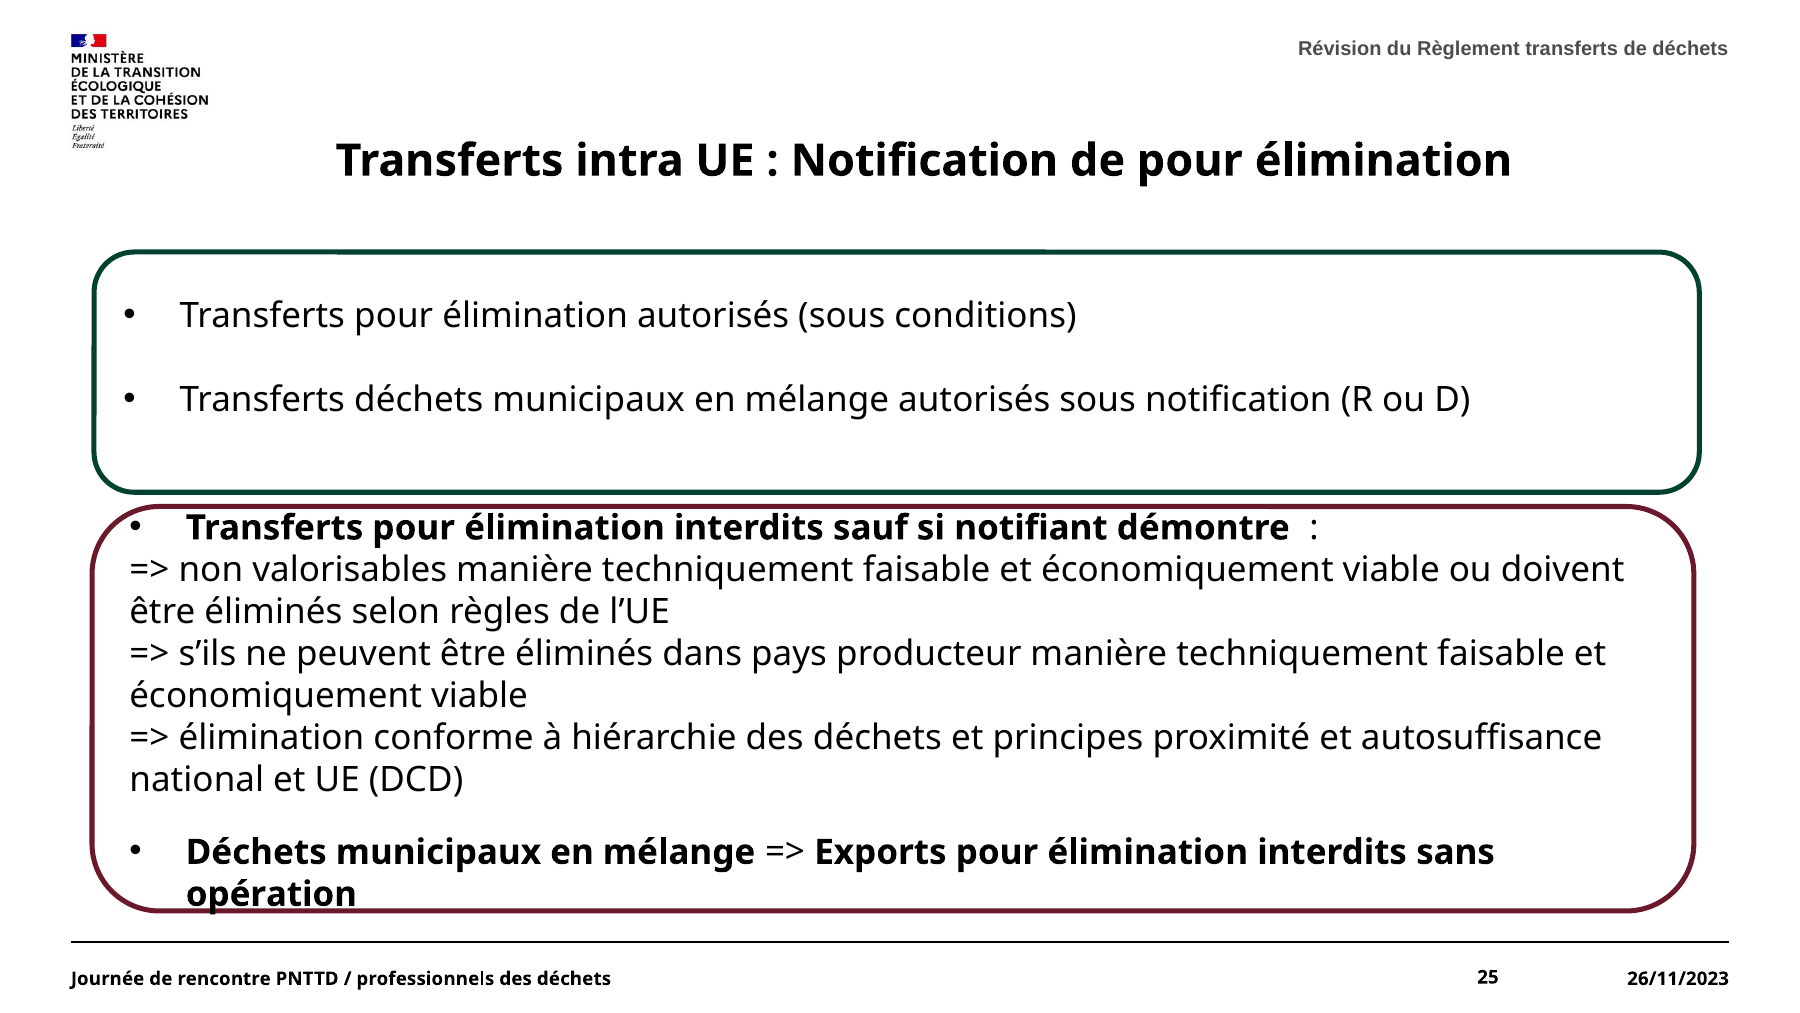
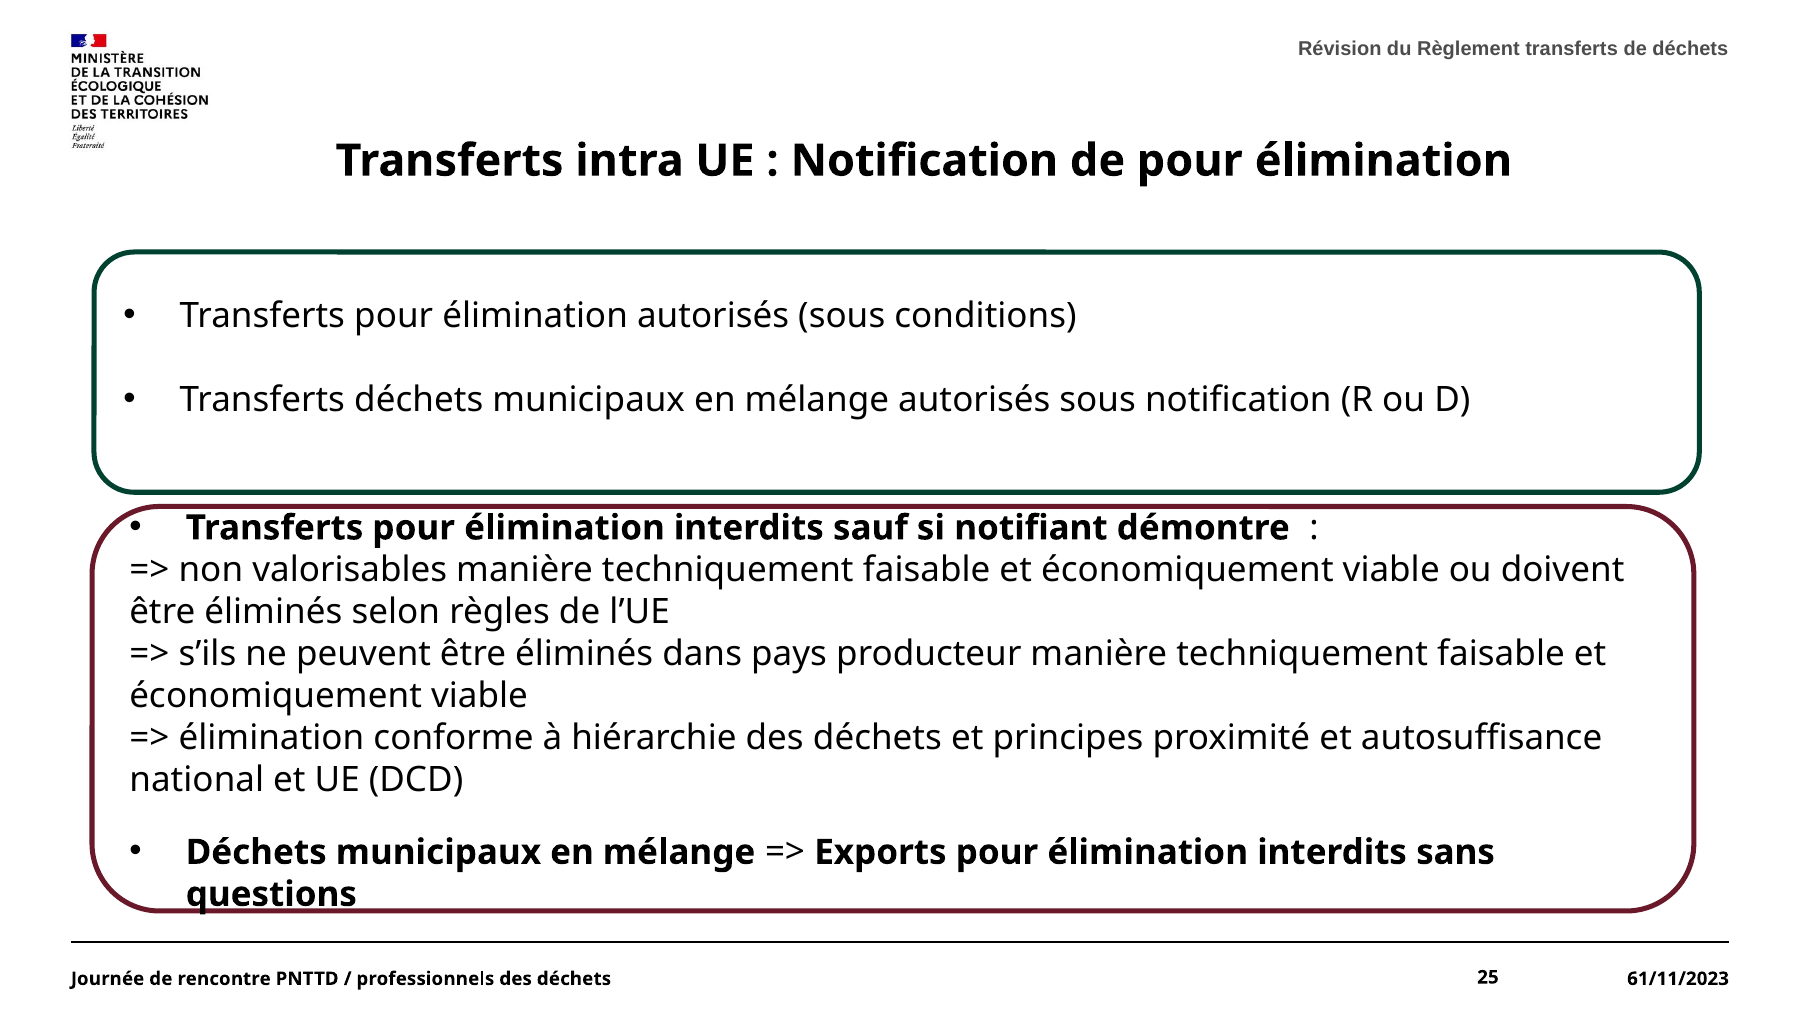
opération: opération -> questions
26/11/2023: 26/11/2023 -> 61/11/2023
